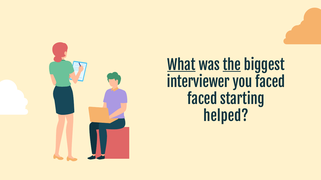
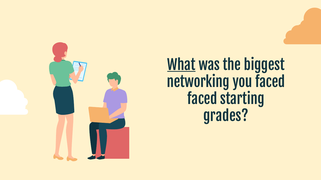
the underline: present -> none
interviewer: interviewer -> networking
helped: helped -> grades
